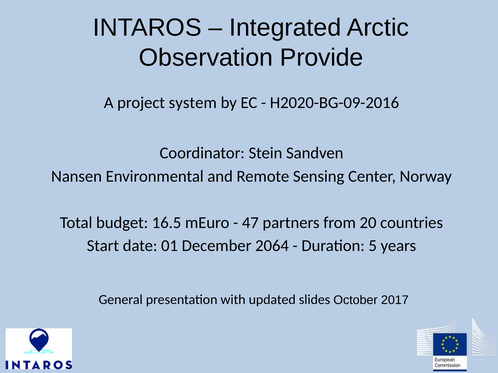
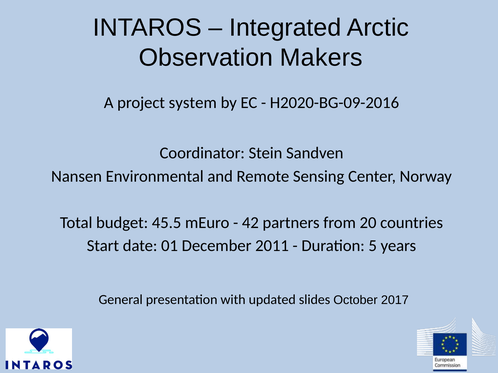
Provide: Provide -> Makers
16.5: 16.5 -> 45.5
47: 47 -> 42
2064: 2064 -> 2011
